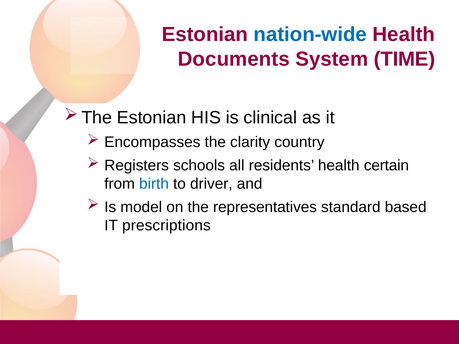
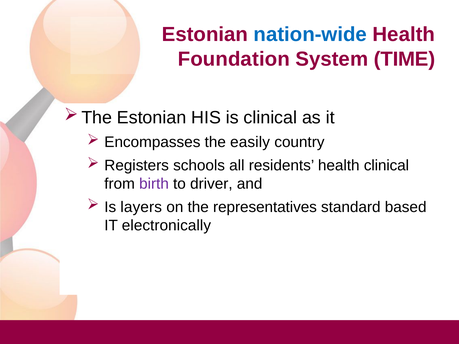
Documents: Documents -> Foundation
clarity: clarity -> easily
health certain: certain -> clinical
birth colour: blue -> purple
model: model -> layers
prescriptions: prescriptions -> electronically
